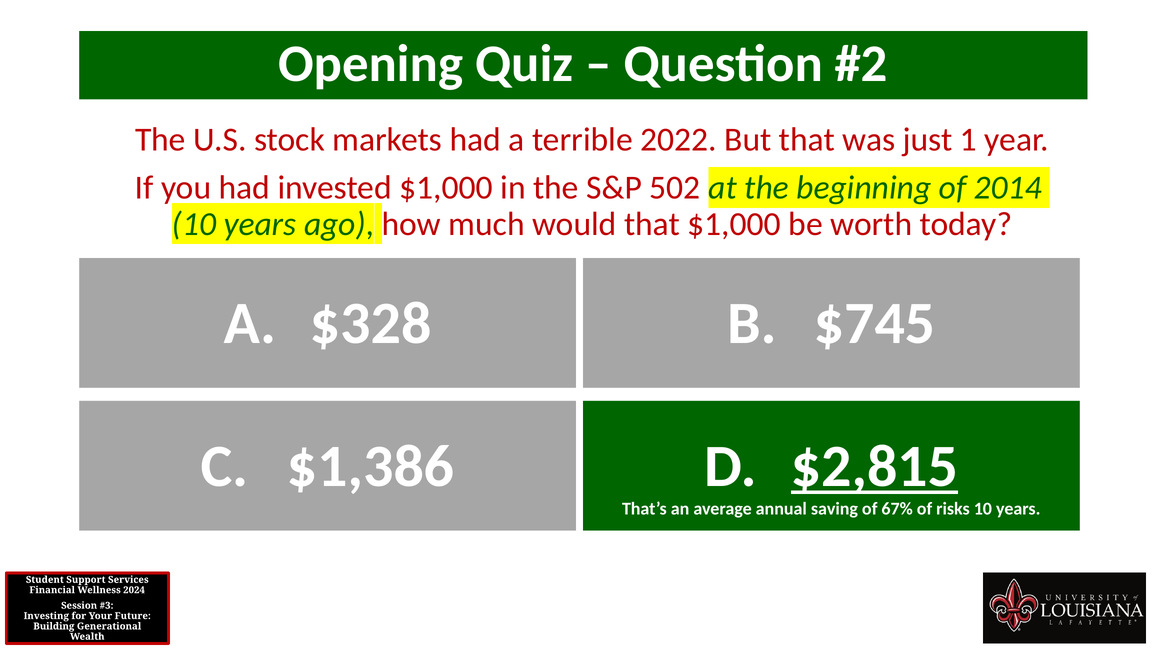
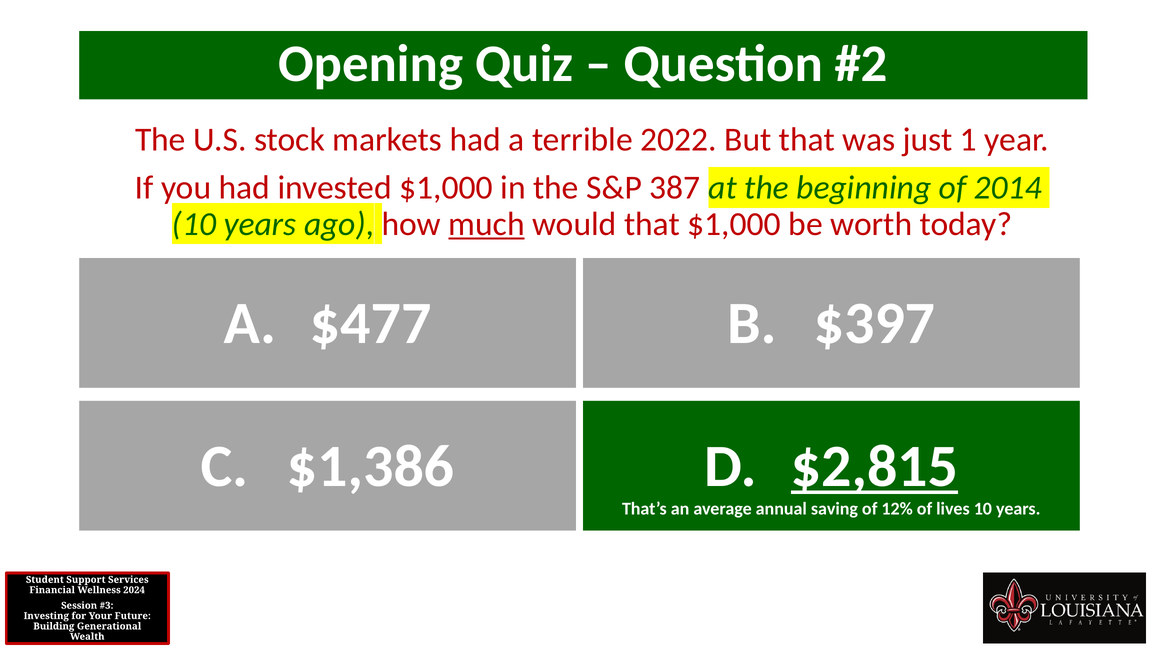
502: 502 -> 387
much underline: none -> present
$328: $328 -> $477
$745: $745 -> $397
67%: 67% -> 12%
risks: risks -> lives
